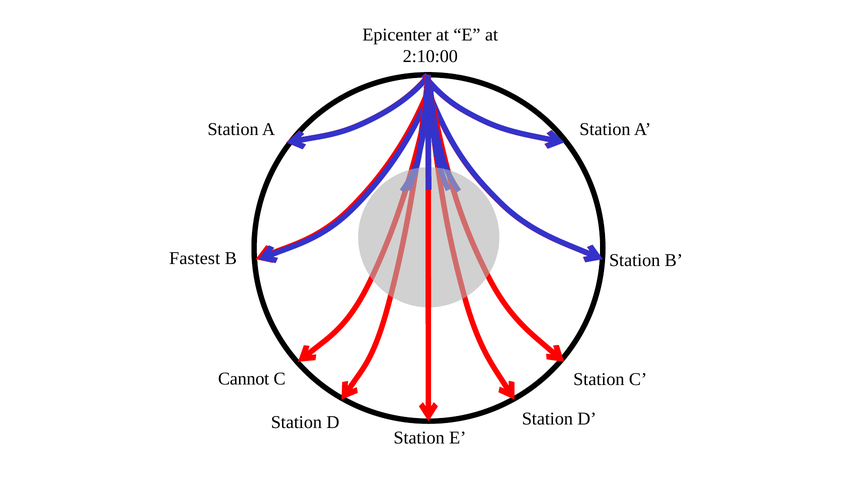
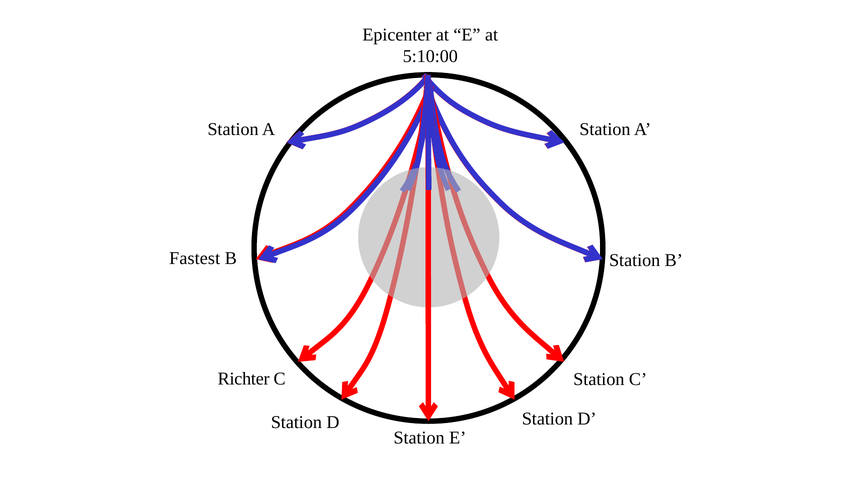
2:10:00: 2:10:00 -> 5:10:00
Cannot: Cannot -> Richter
